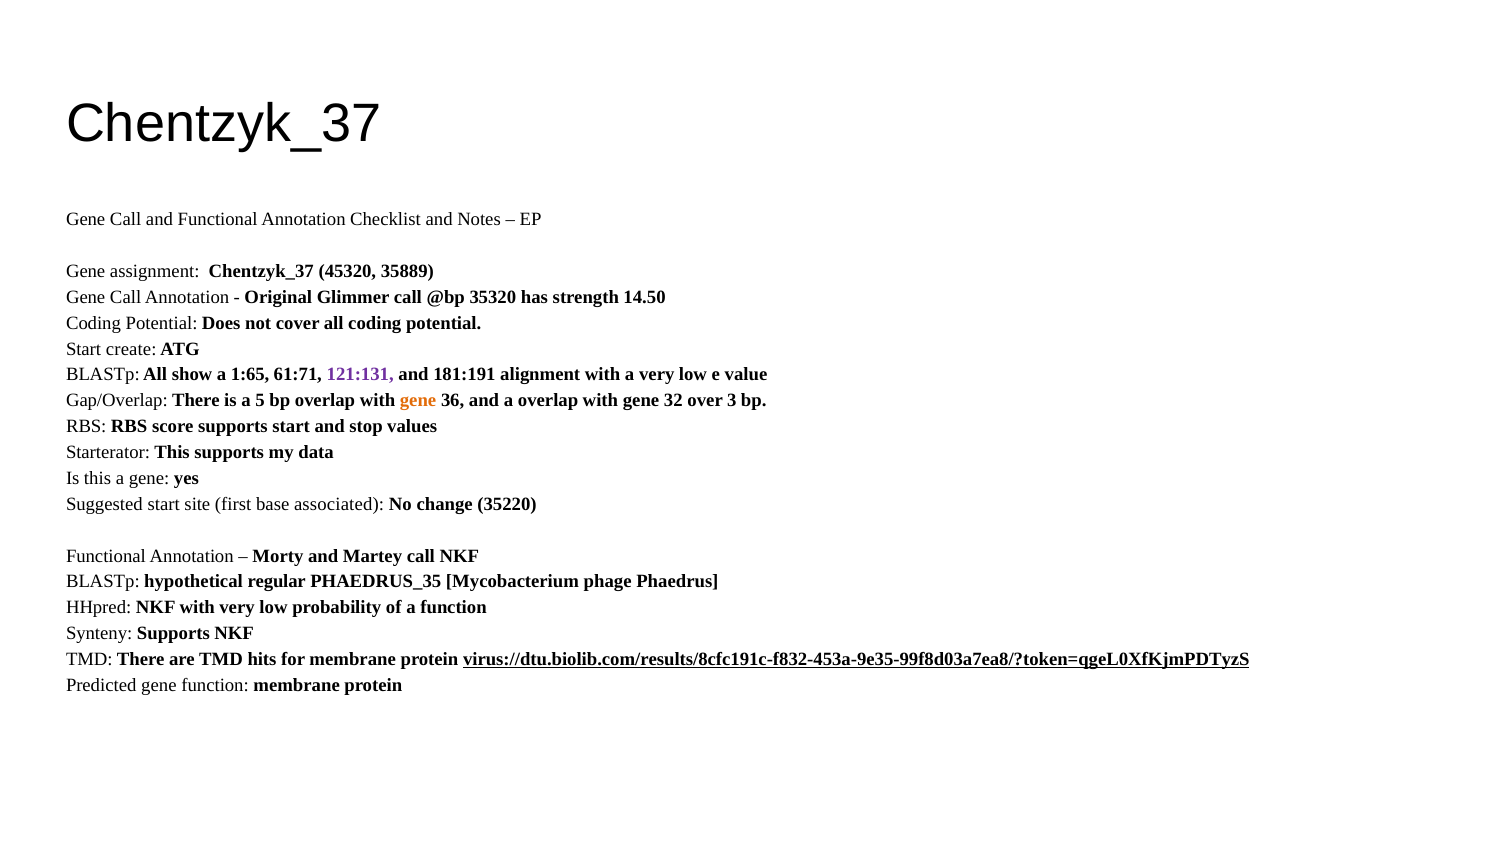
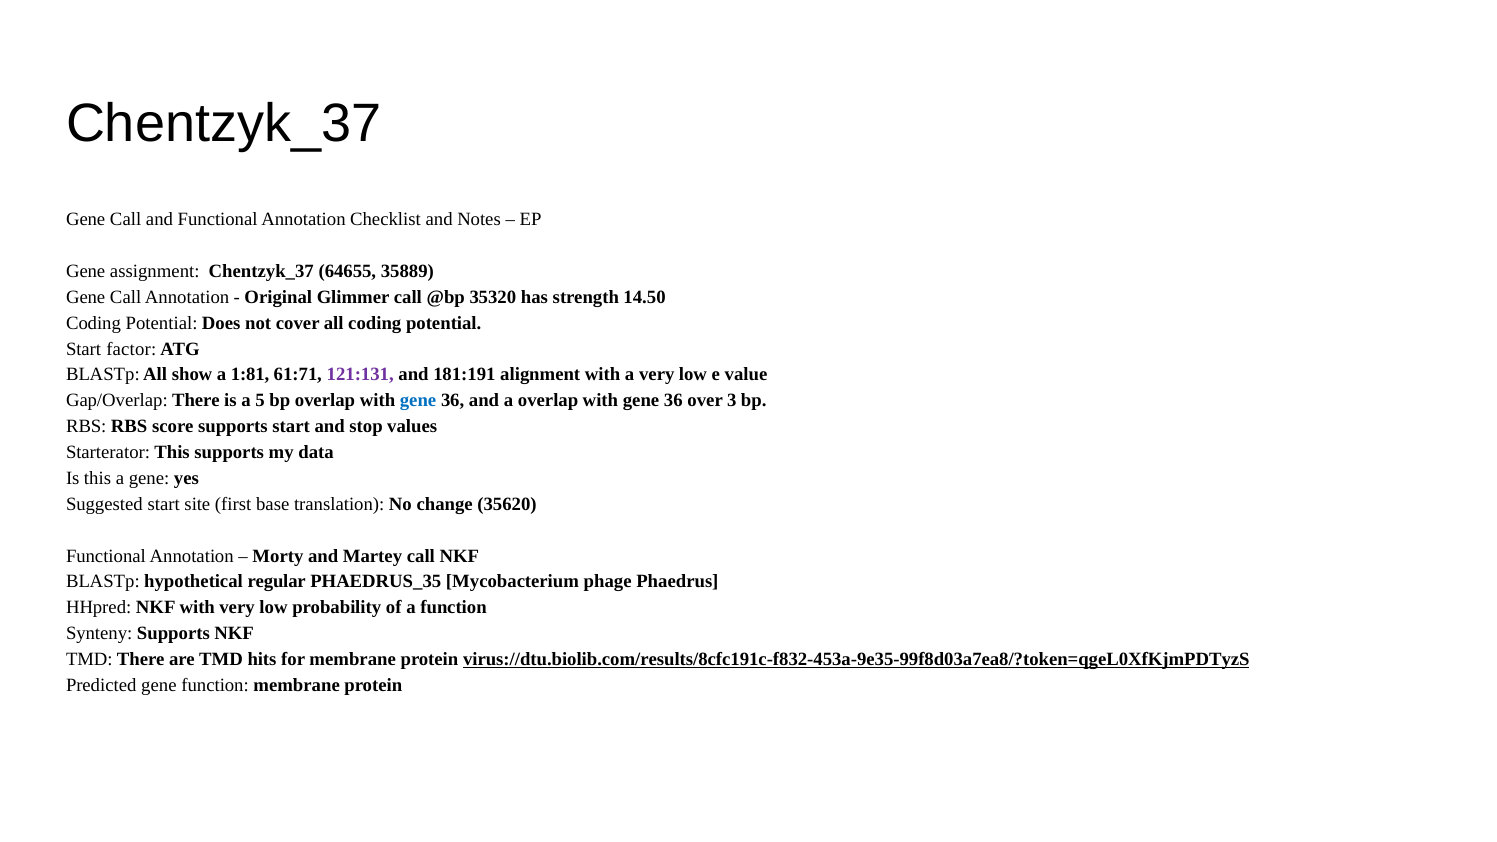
45320: 45320 -> 64655
create: create -> factor
1:65: 1:65 -> 1:81
gene at (418, 401) colour: orange -> blue
32 at (673, 401): 32 -> 36
associated: associated -> translation
35220: 35220 -> 35620
